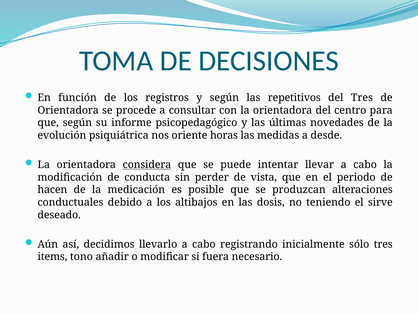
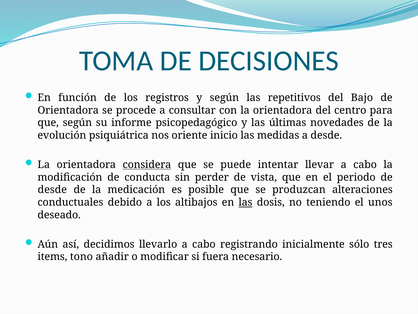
del Tres: Tres -> Bajo
horas: horas -> inicio
hacen at (52, 189): hacen -> desde
las at (245, 202) underline: none -> present
sirve: sirve -> unos
